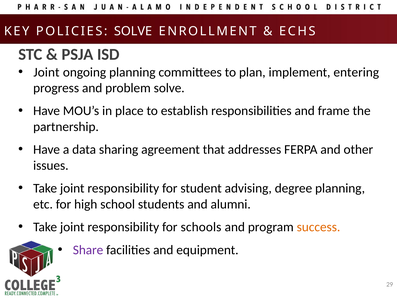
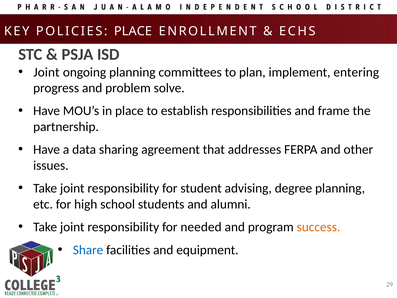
POLICIES SOLVE: SOLVE -> PLACE
schools: schools -> needed
Share colour: purple -> blue
